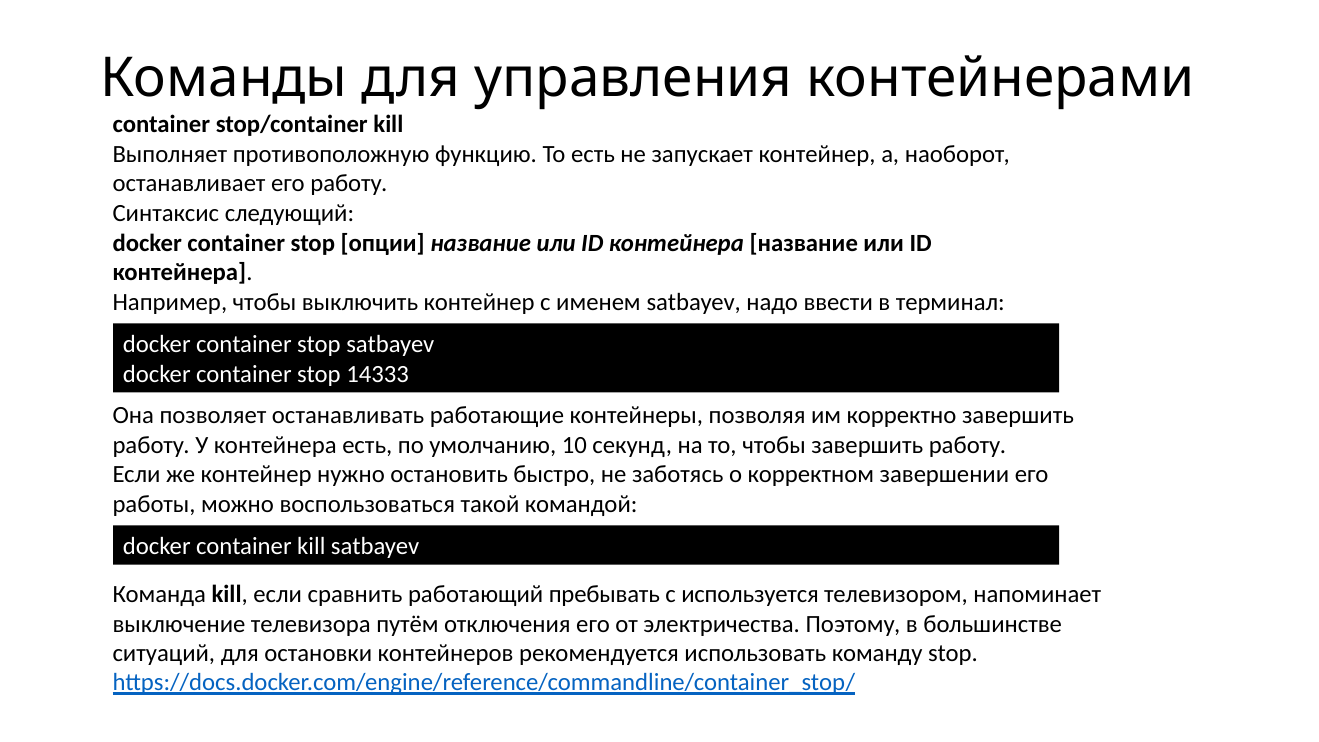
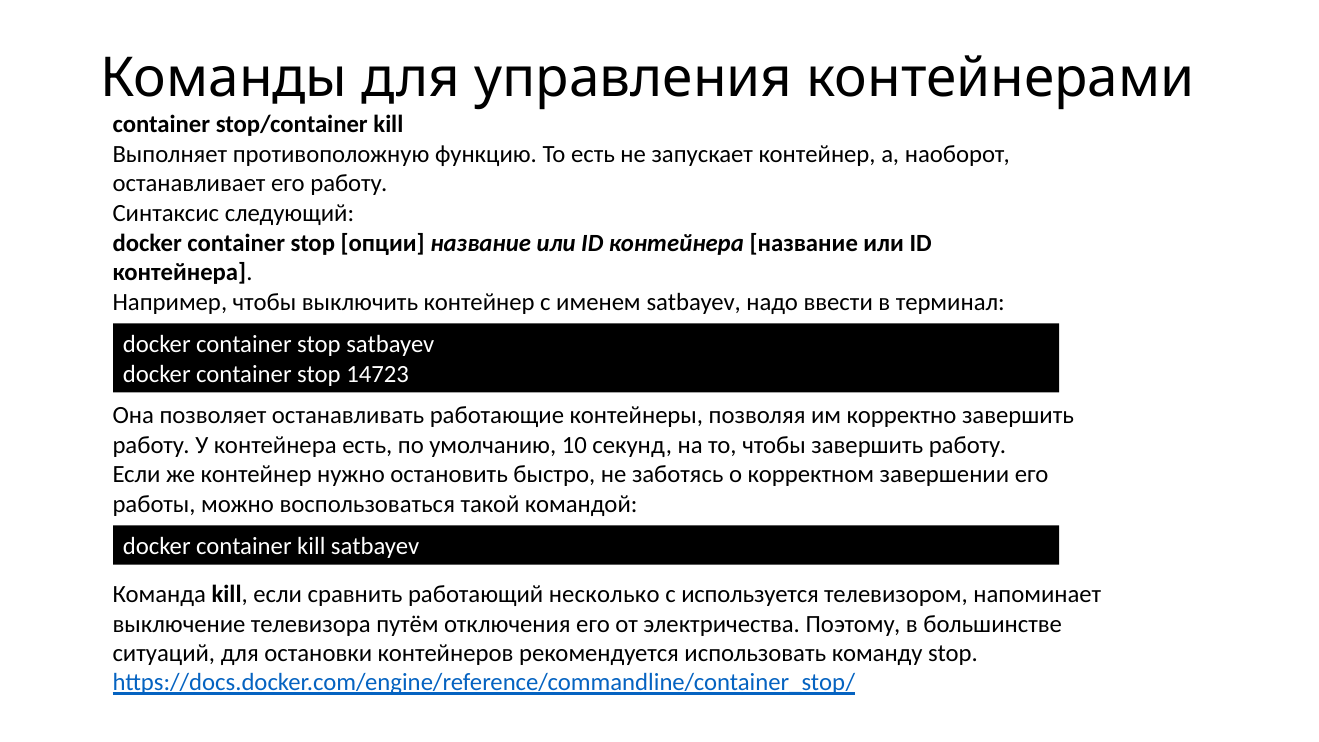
14333: 14333 -> 14723
пребывать: пребывать -> несколько
